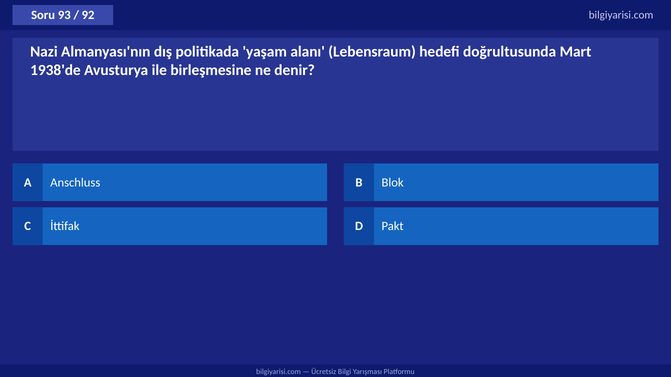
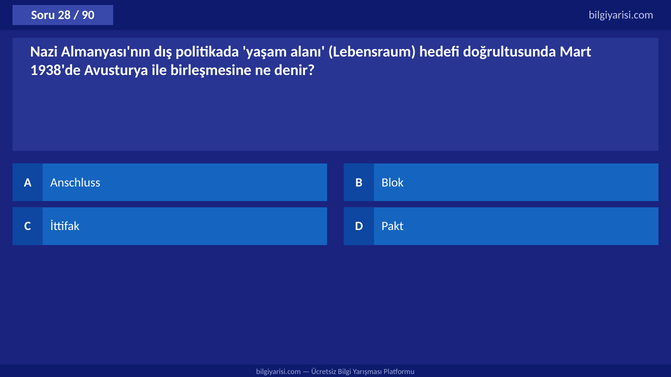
93: 93 -> 28
92: 92 -> 90
